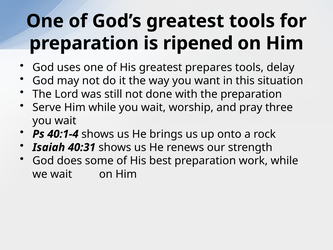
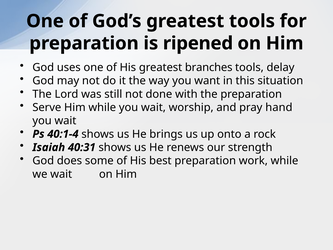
prepares: prepares -> branches
three: three -> hand
